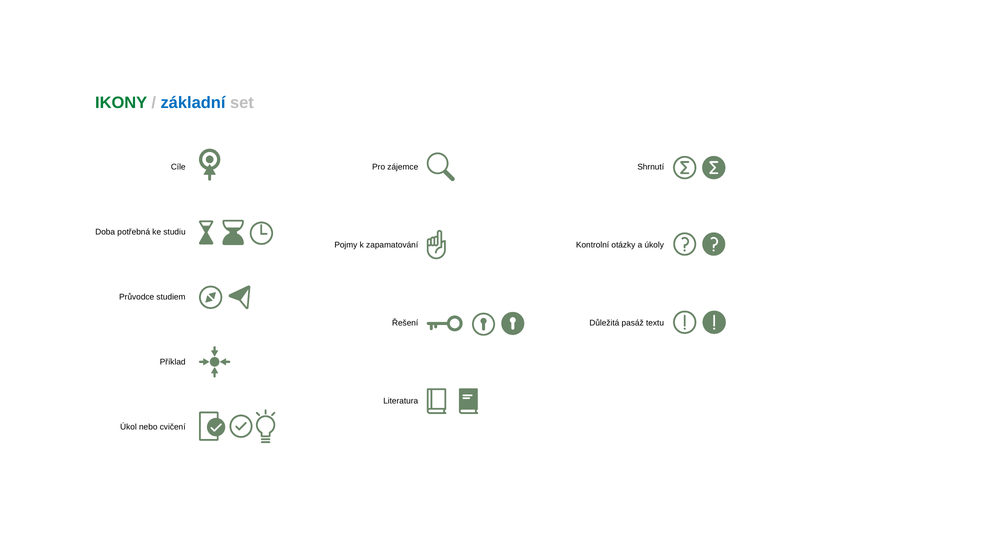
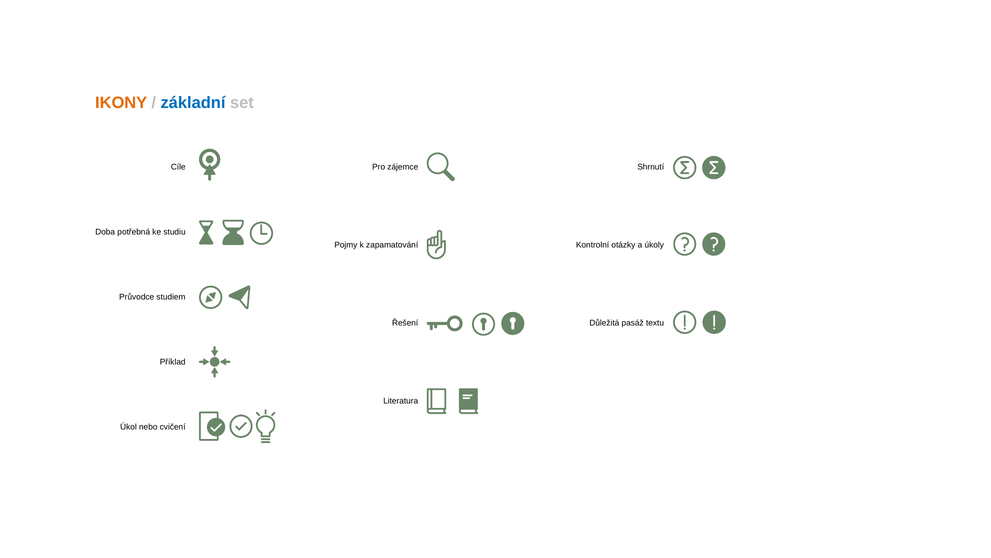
IKONY colour: green -> orange
